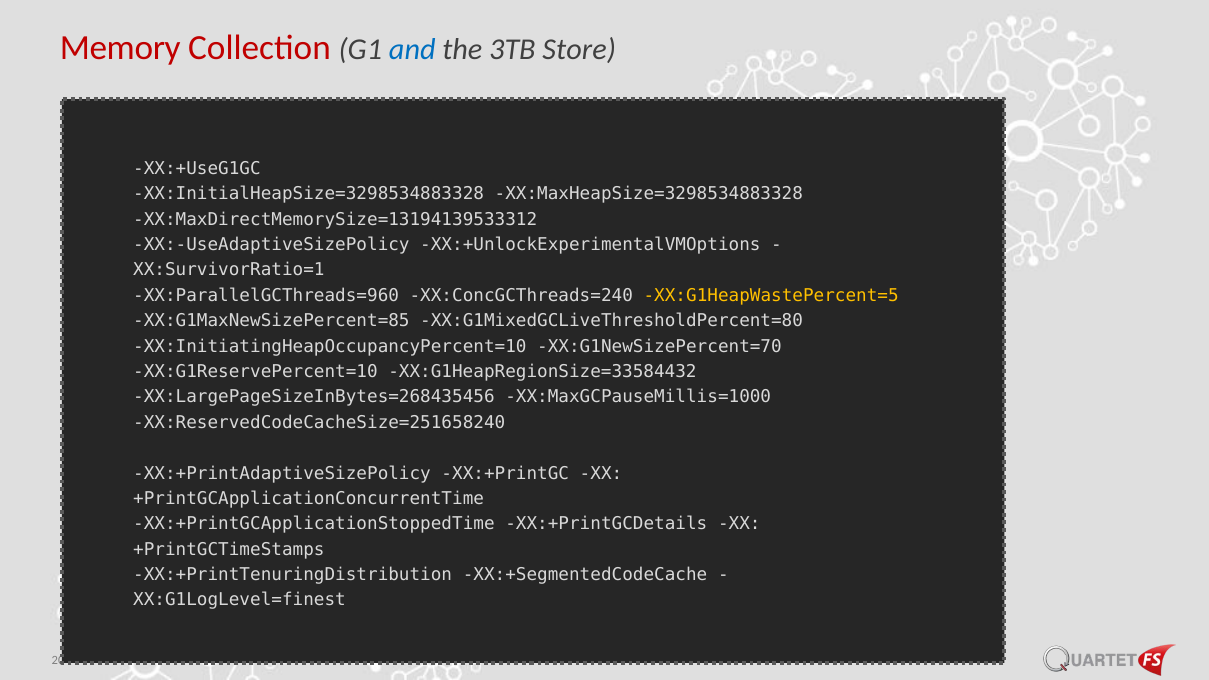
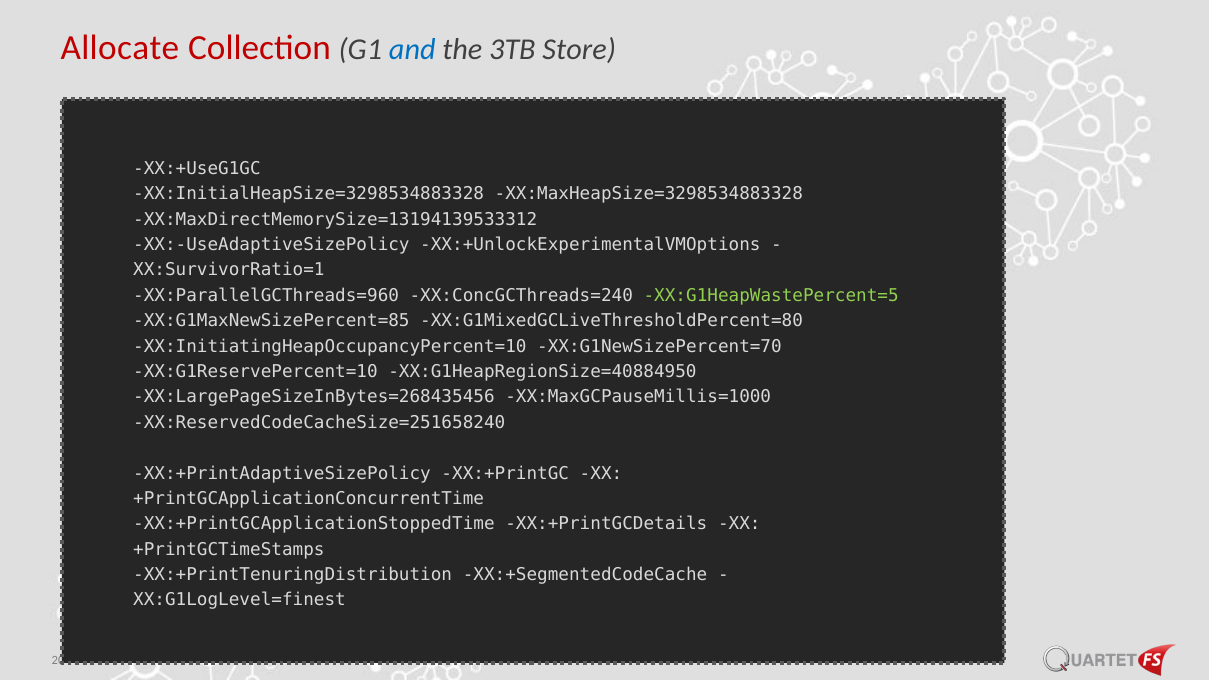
Memory: Memory -> Allocate
XX:G1HeapWastePercent=5 colour: yellow -> light green
XX:G1HeapRegionSize=33584432: XX:G1HeapRegionSize=33584432 -> XX:G1HeapRegionSize=40884950
